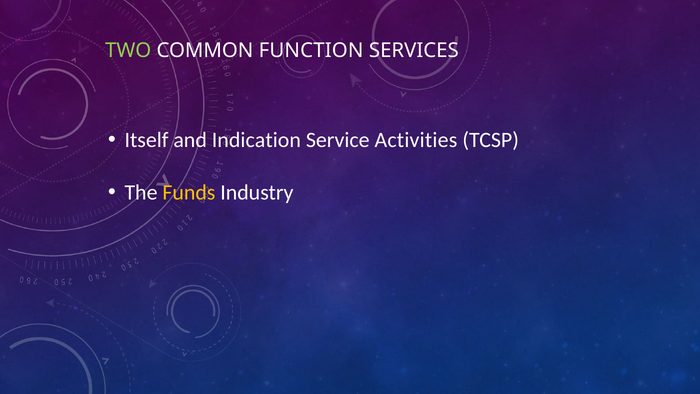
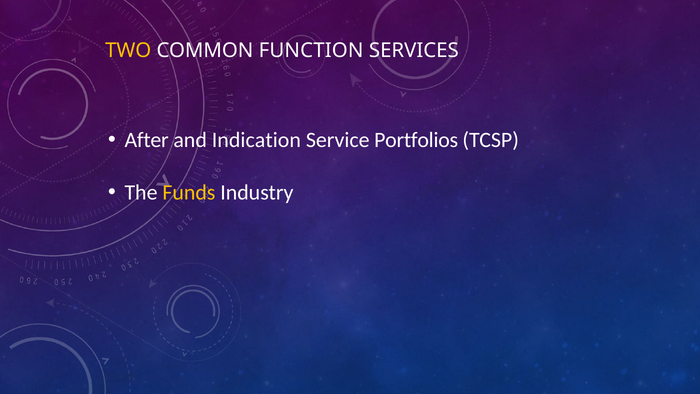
TWO colour: light green -> yellow
Itself: Itself -> After
Activities: Activities -> Portfolios
